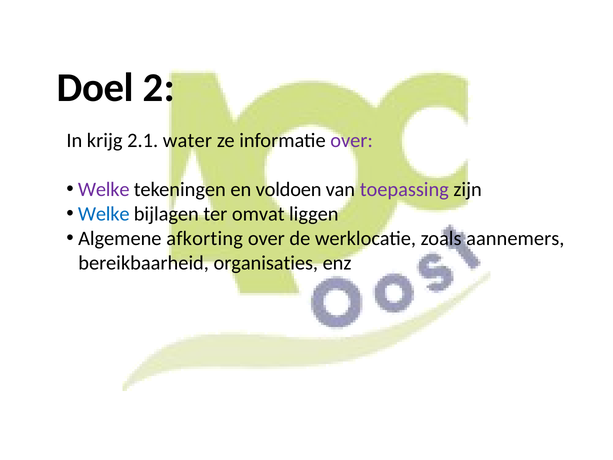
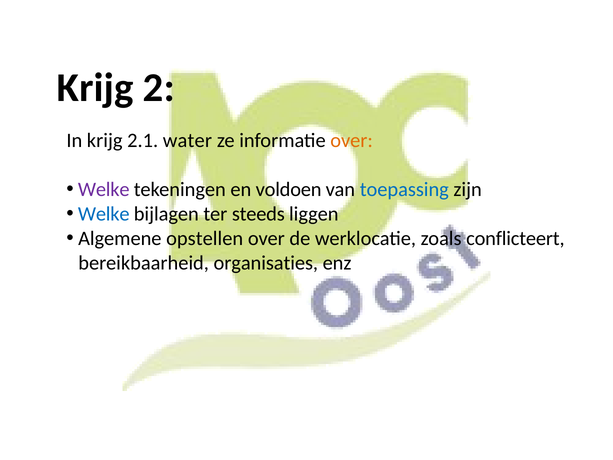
Doel at (95, 88): Doel -> Krijg
over at (352, 140) colour: purple -> orange
toepassing colour: purple -> blue
omvat: omvat -> steeds
afkorting: afkorting -> opstellen
aannemers: aannemers -> conflicteert
